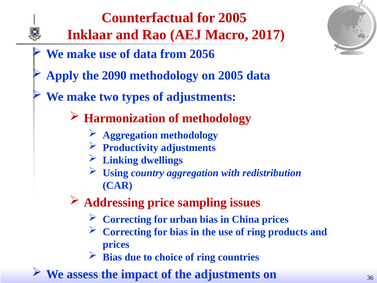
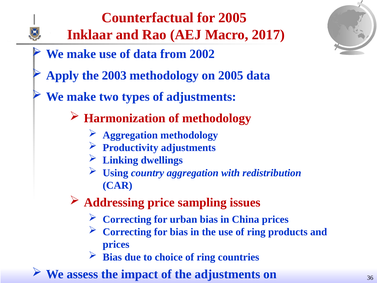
2056: 2056 -> 2002
2090: 2090 -> 2003
